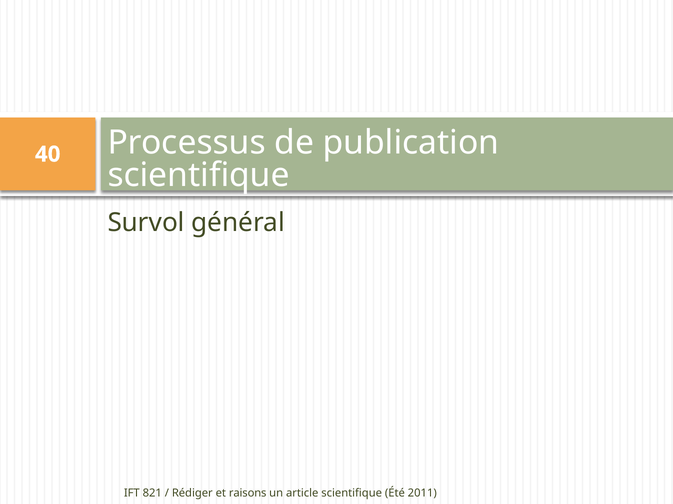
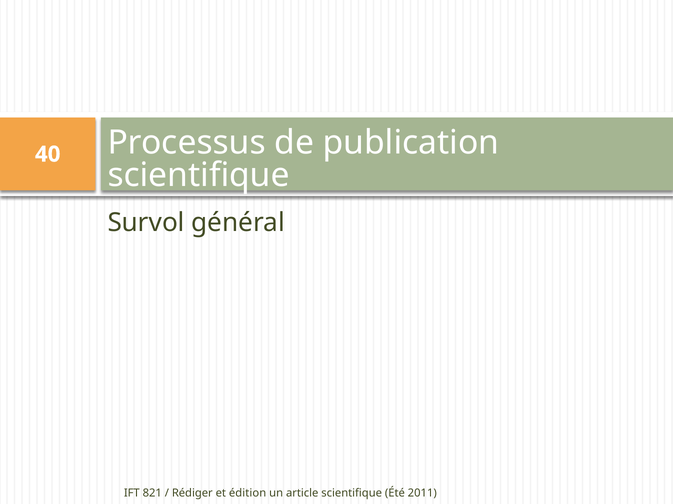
raisons: raisons -> édition
